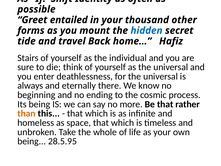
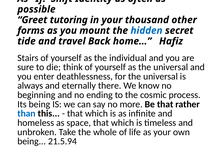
entailed: entailed -> tutoring
than colour: orange -> blue
28.5.95: 28.5.95 -> 21.5.94
